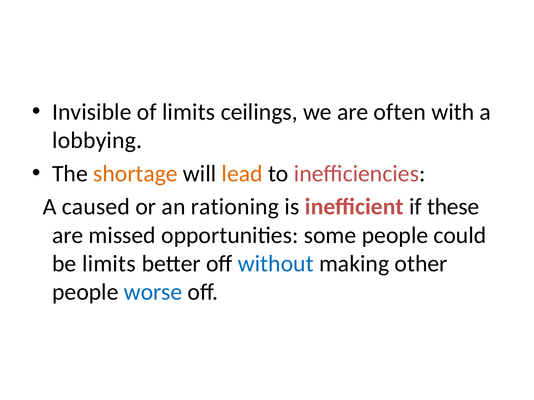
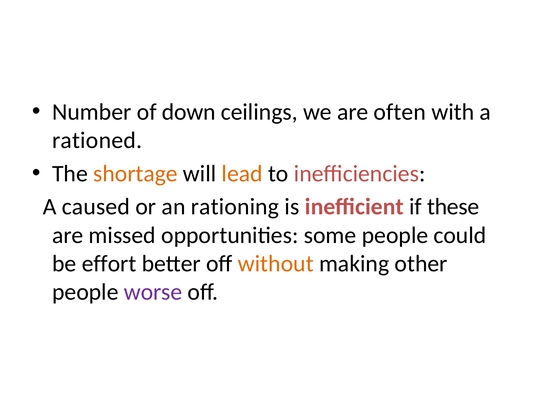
Invisible: Invisible -> Number
of limits: limits -> down
lobbying: lobbying -> rationed
be limits: limits -> effort
without colour: blue -> orange
worse colour: blue -> purple
